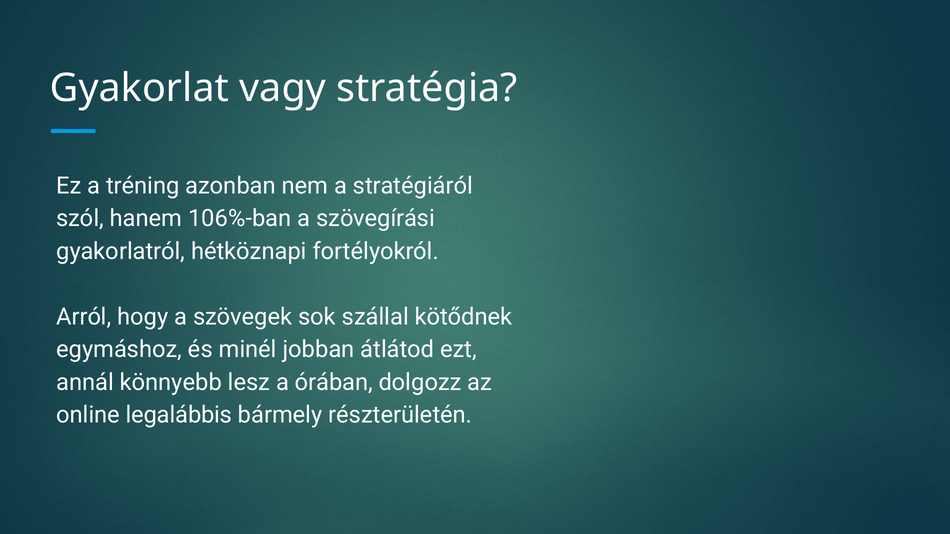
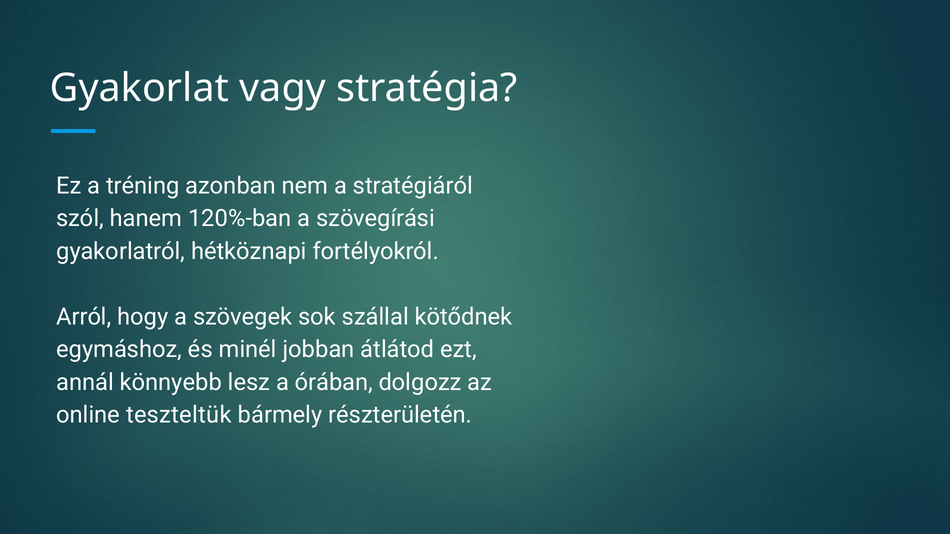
106%-ban: 106%-ban -> 120%-ban
legalábbis: legalábbis -> teszteltük
